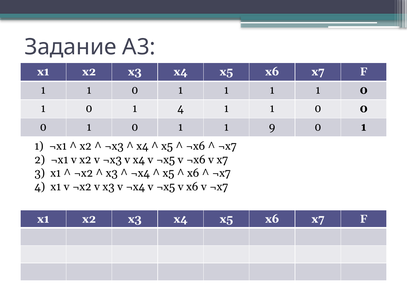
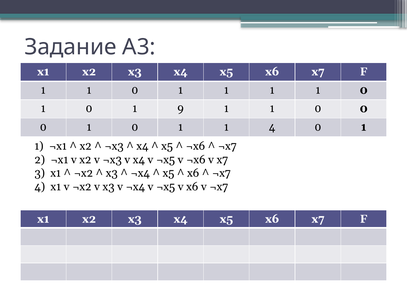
1 4: 4 -> 9
1 9: 9 -> 4
